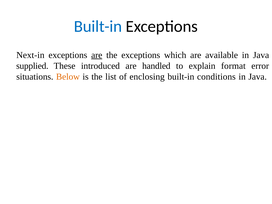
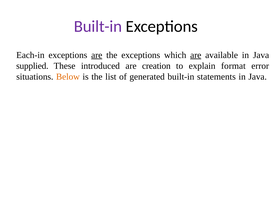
Built-in at (98, 26) colour: blue -> purple
Next-in: Next-in -> Each-in
are at (196, 55) underline: none -> present
handled: handled -> creation
enclosing: enclosing -> generated
conditions: conditions -> statements
